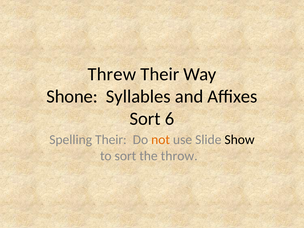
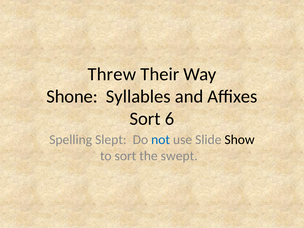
Spelling Their: Their -> Slept
not colour: orange -> blue
throw: throw -> swept
